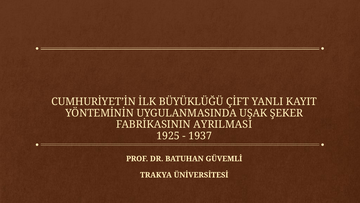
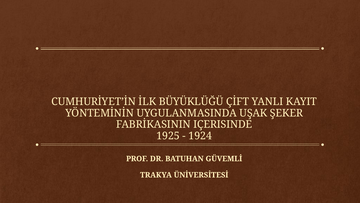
AYRILMASI: AYRILMASI -> IÇERISINDE
1937: 1937 -> 1924
